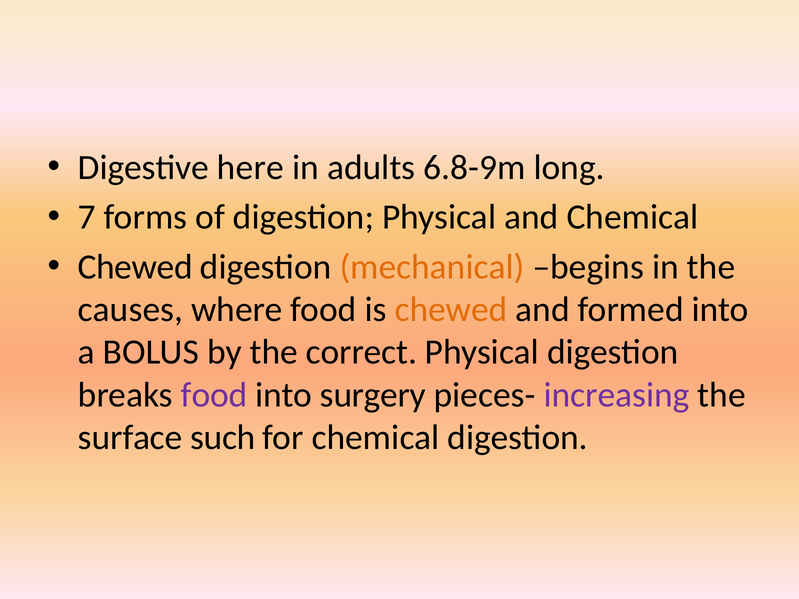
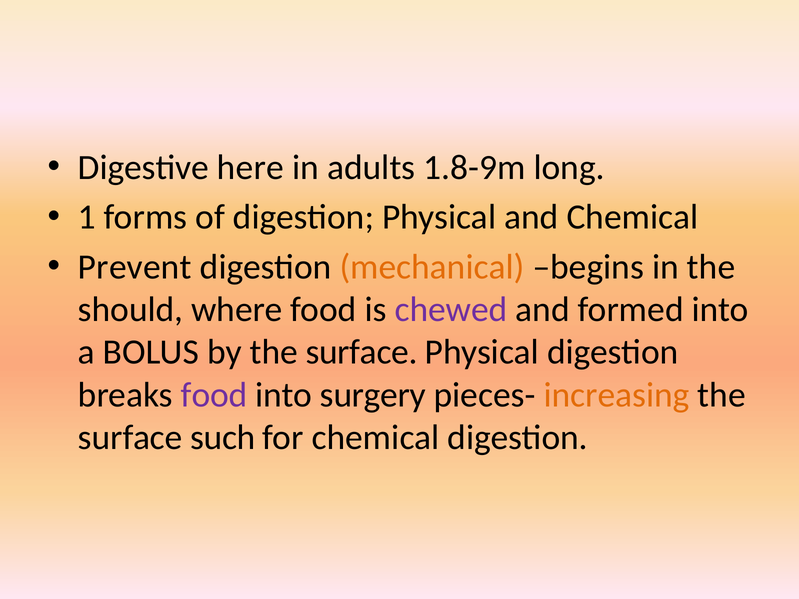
6.8-9m: 6.8-9m -> 1.8-9m
7: 7 -> 1
Chewed at (135, 267): Chewed -> Prevent
causes: causes -> should
chewed at (451, 310) colour: orange -> purple
by the correct: correct -> surface
increasing colour: purple -> orange
